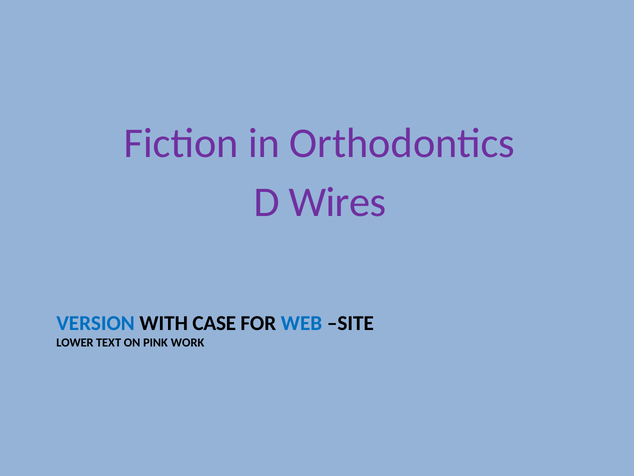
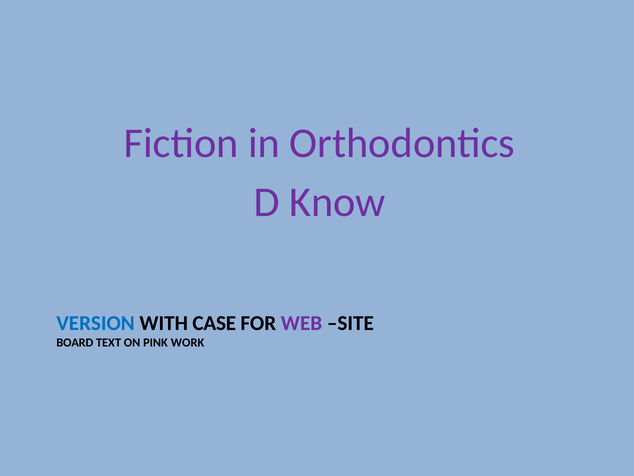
Wires: Wires -> Know
WEB colour: blue -> purple
LOWER: LOWER -> BOARD
